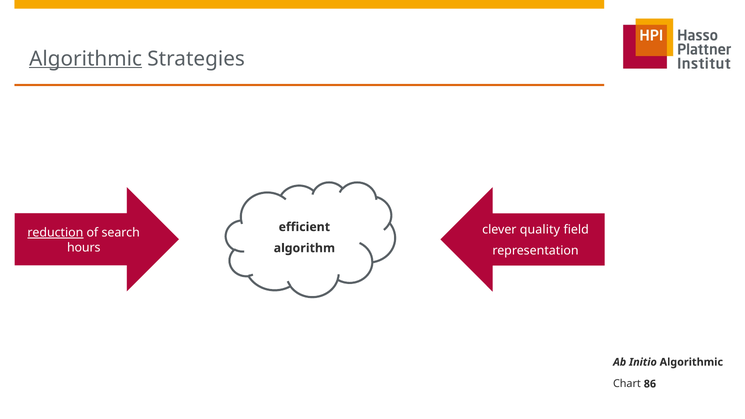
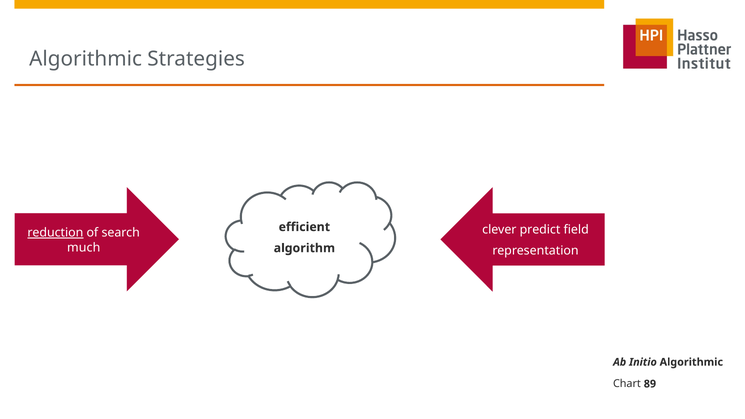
Algorithmic at (86, 59) underline: present -> none
quality: quality -> predict
hours: hours -> much
86: 86 -> 89
